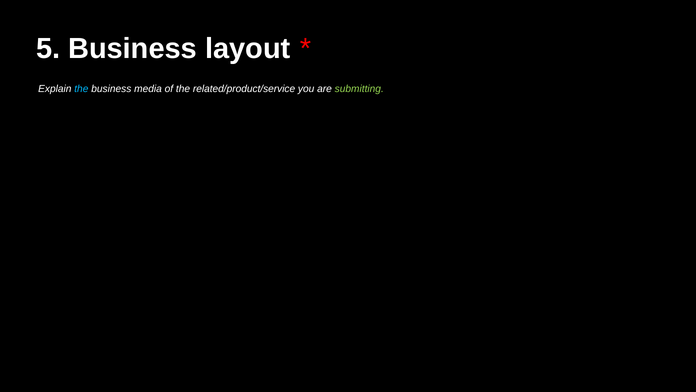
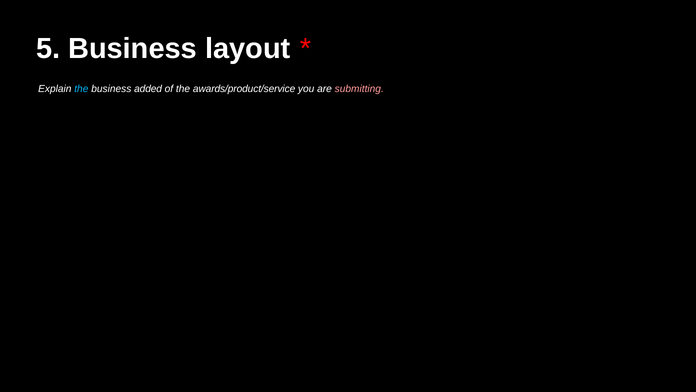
media: media -> added
related/product/service: related/product/service -> awards/product/service
submitting colour: light green -> pink
